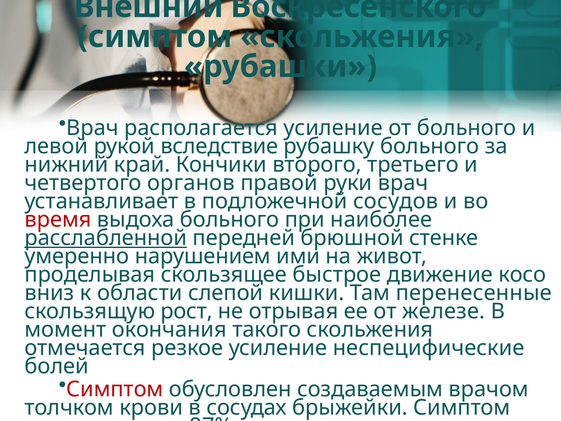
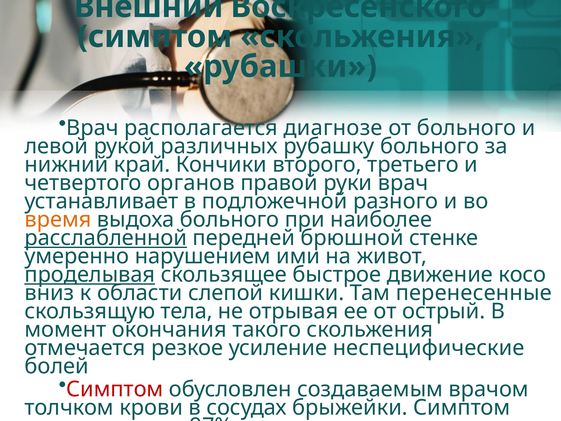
располагается усиление: усиление -> диагнозе
вследствие: вследствие -> различных
сосудов: сосудов -> разного
время colour: red -> orange
проделывая underline: none -> present
рост: рост -> тела
железе: железе -> острый
